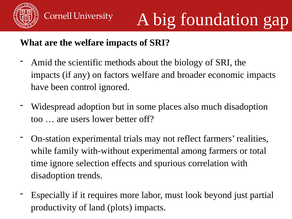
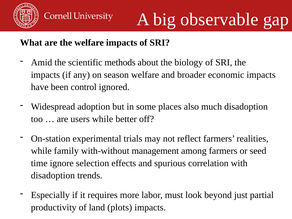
foundation: foundation -> observable
factors: factors -> season
users lower: lower -> while
with-without experimental: experimental -> management
total: total -> seed
